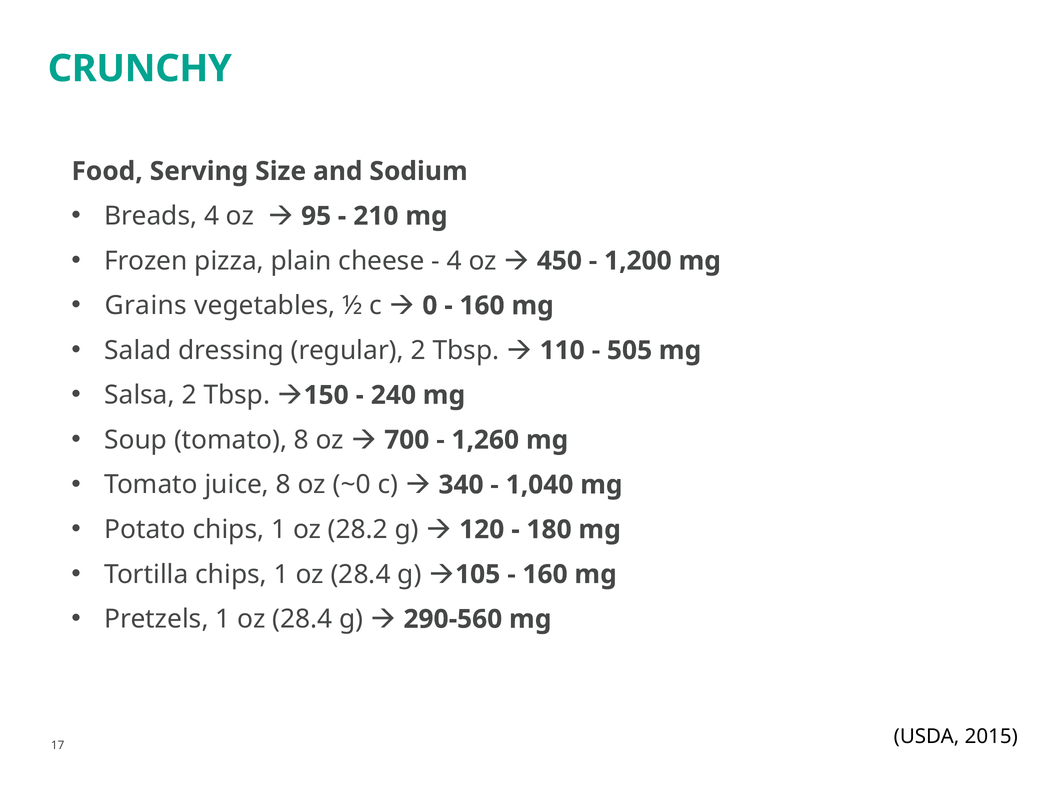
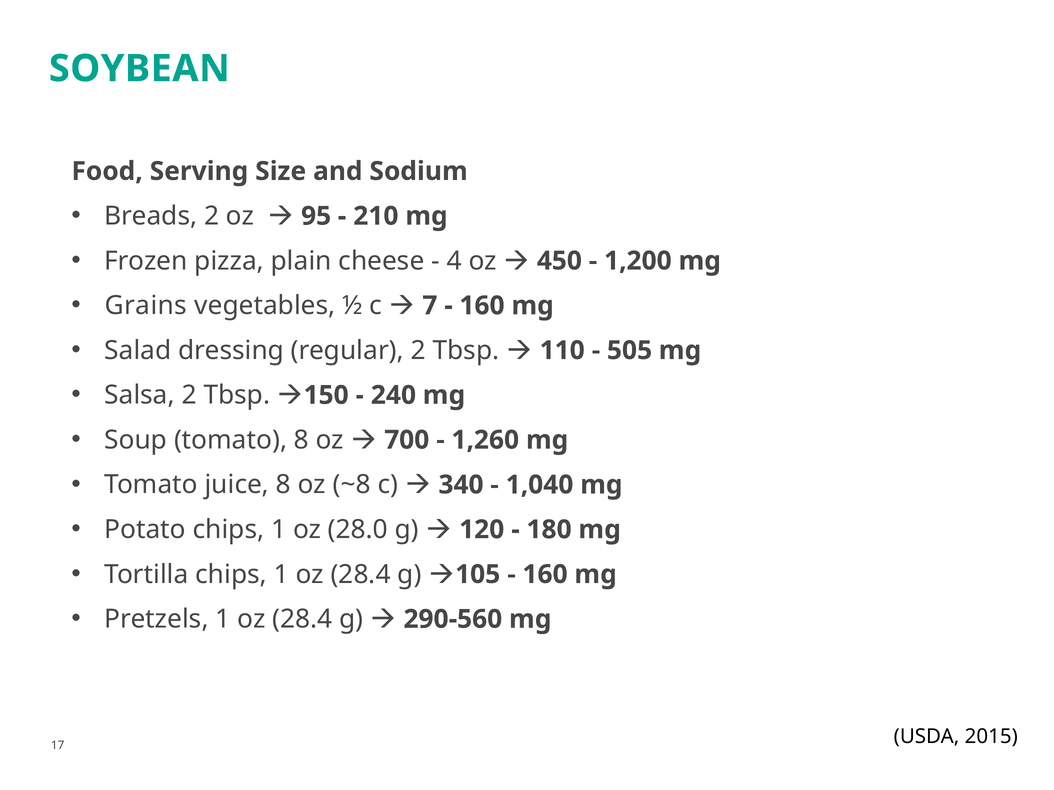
CRUNCHY: CRUNCHY -> SOYBEAN
Breads 4: 4 -> 2
0: 0 -> 7
~0: ~0 -> ~8
28.2: 28.2 -> 28.0
